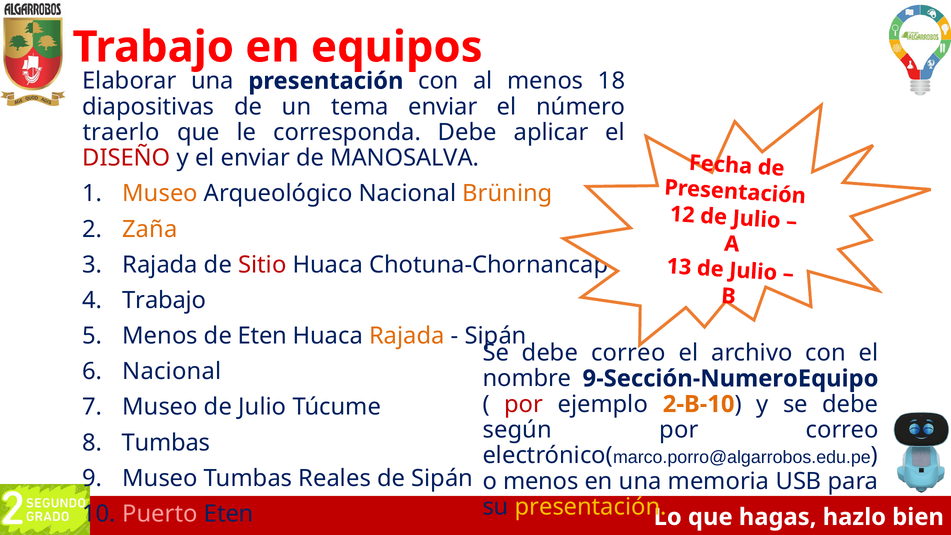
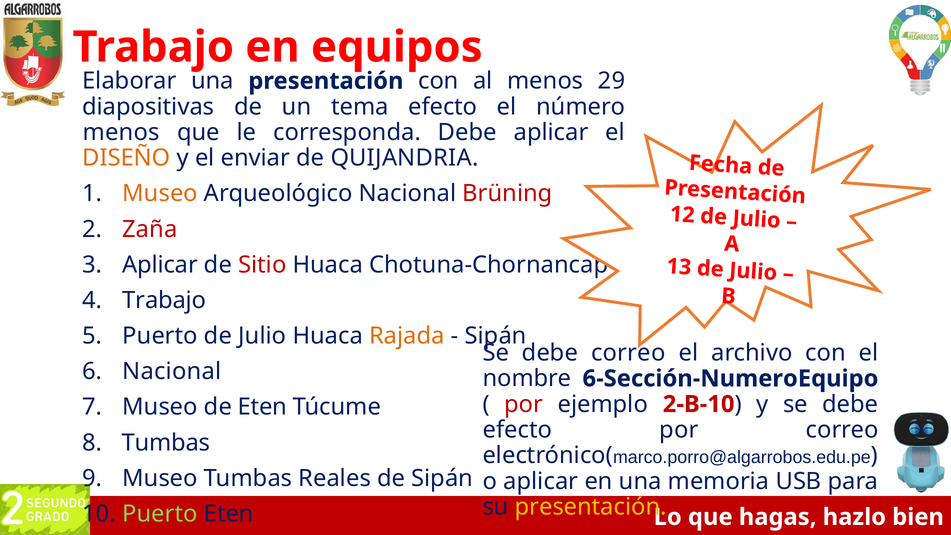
18: 18 -> 29
tema enviar: enviar -> efecto
traerlo at (121, 132): traerlo -> menos
DISEÑO colour: red -> orange
MANOSALVA: MANOSALVA -> QUIJANDRIA
Brüning colour: orange -> red
Zaña colour: orange -> red
Rajada at (160, 265): Rajada -> Aplicar
Menos at (160, 336): Menos -> Puerto
Eten at (262, 336): Eten -> Julio
9-Sección-NumeroEquipo: 9-Sección-NumeroEquipo -> 6-Sección-NumeroEquipo
2-B-10 colour: orange -> red
Museo de Julio: Julio -> Eten
según at (517, 430): según -> efecto
o menos: menos -> aplicar
Puerto at (160, 514) colour: pink -> light green
